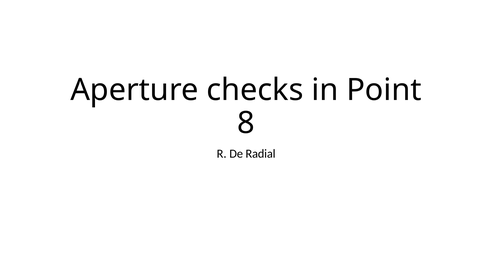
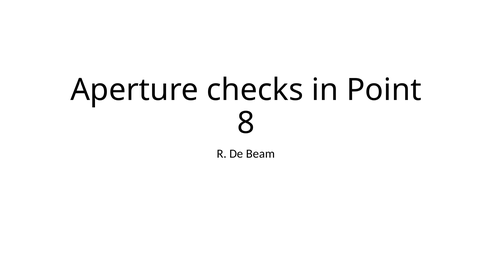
Radial: Radial -> Beam
